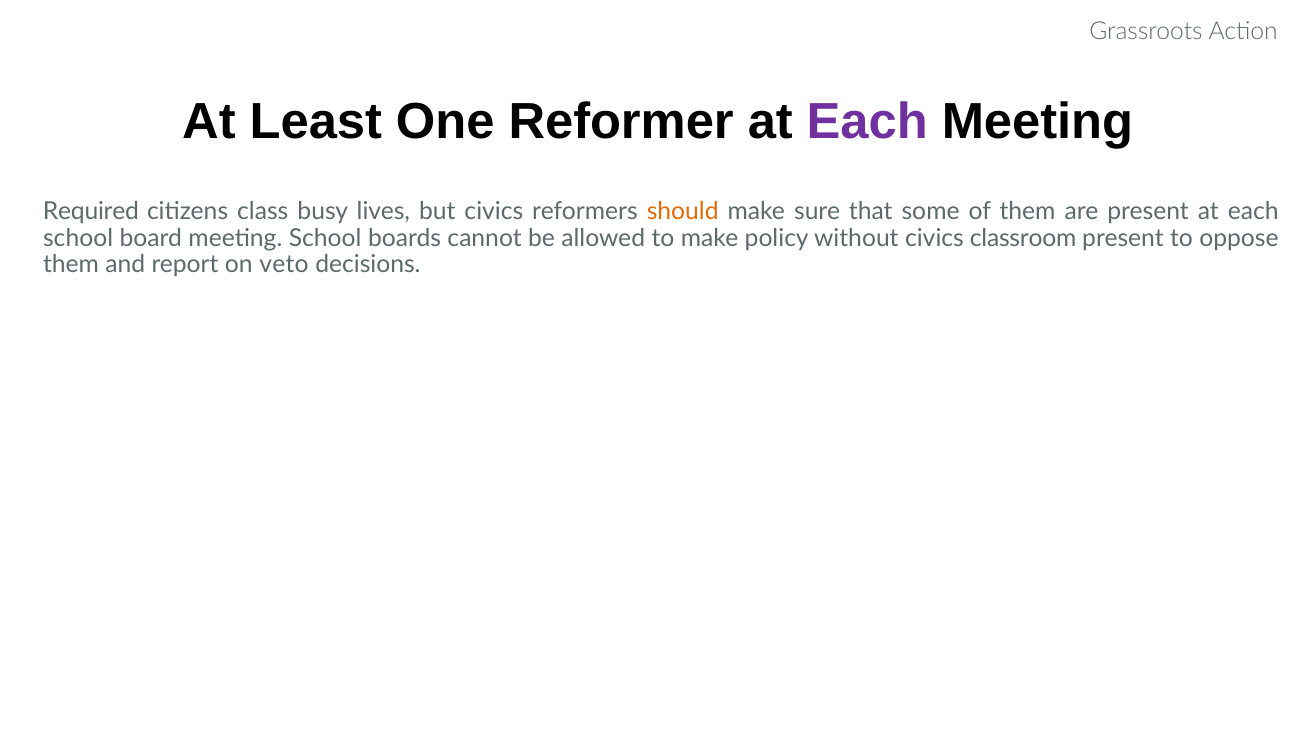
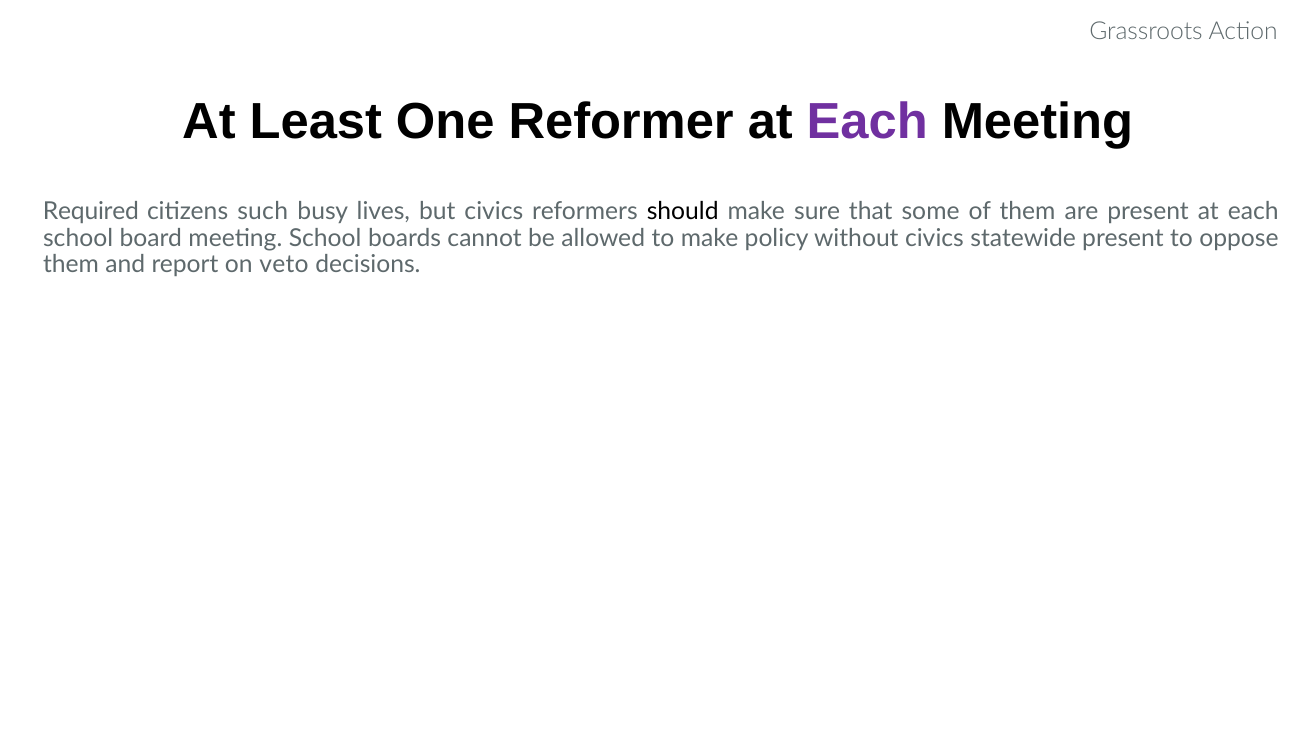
class: class -> such
should colour: orange -> black
classroom: classroom -> statewide
